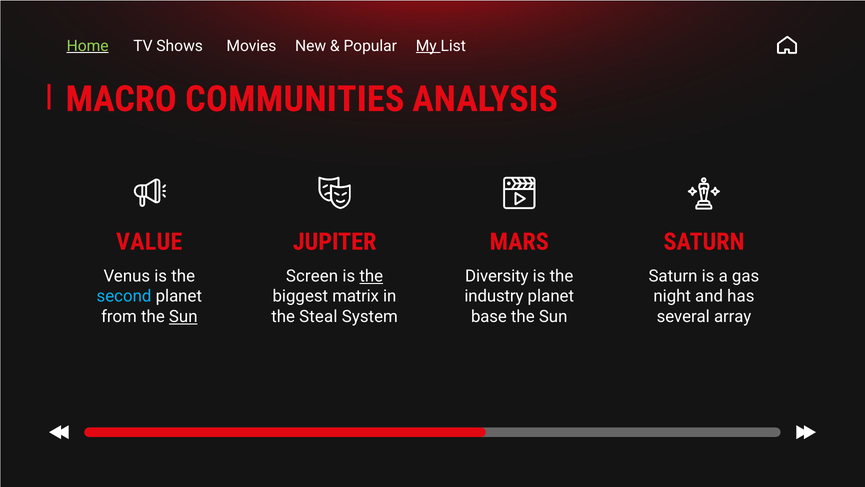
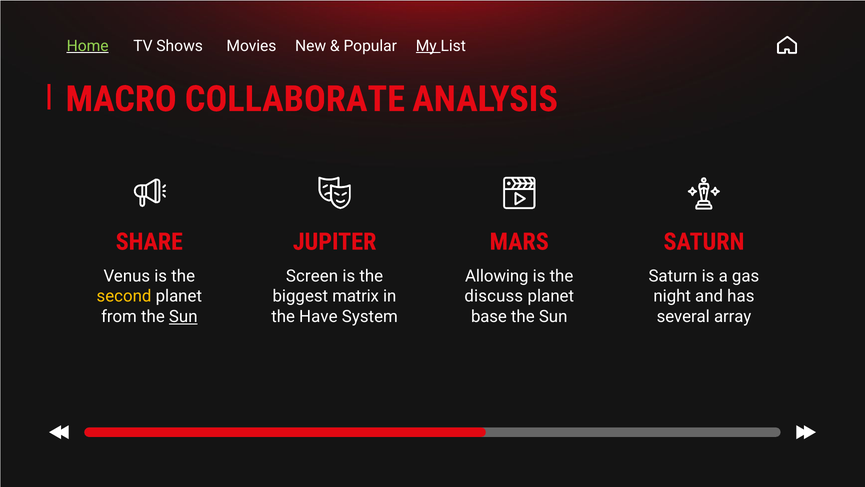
COMMUNITIES: COMMUNITIES -> COLLABORATE
VALUE: VALUE -> SHARE
the at (371, 276) underline: present -> none
Diversity: Diversity -> Allowing
second colour: light blue -> yellow
industry: industry -> discuss
Steal: Steal -> Have
